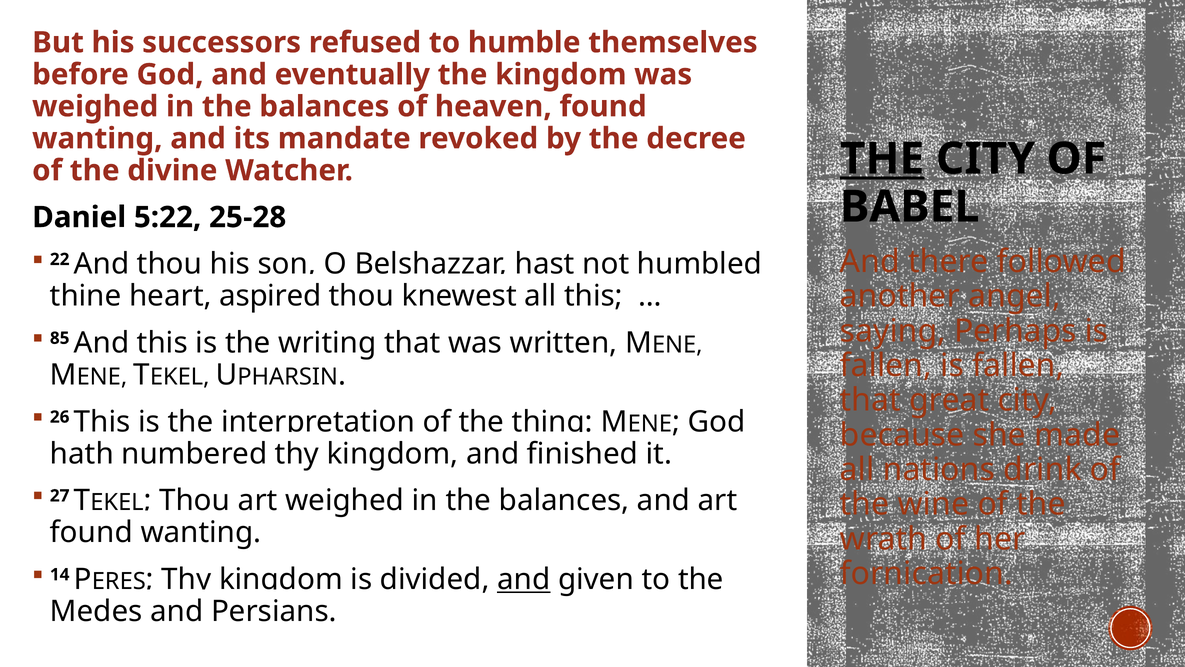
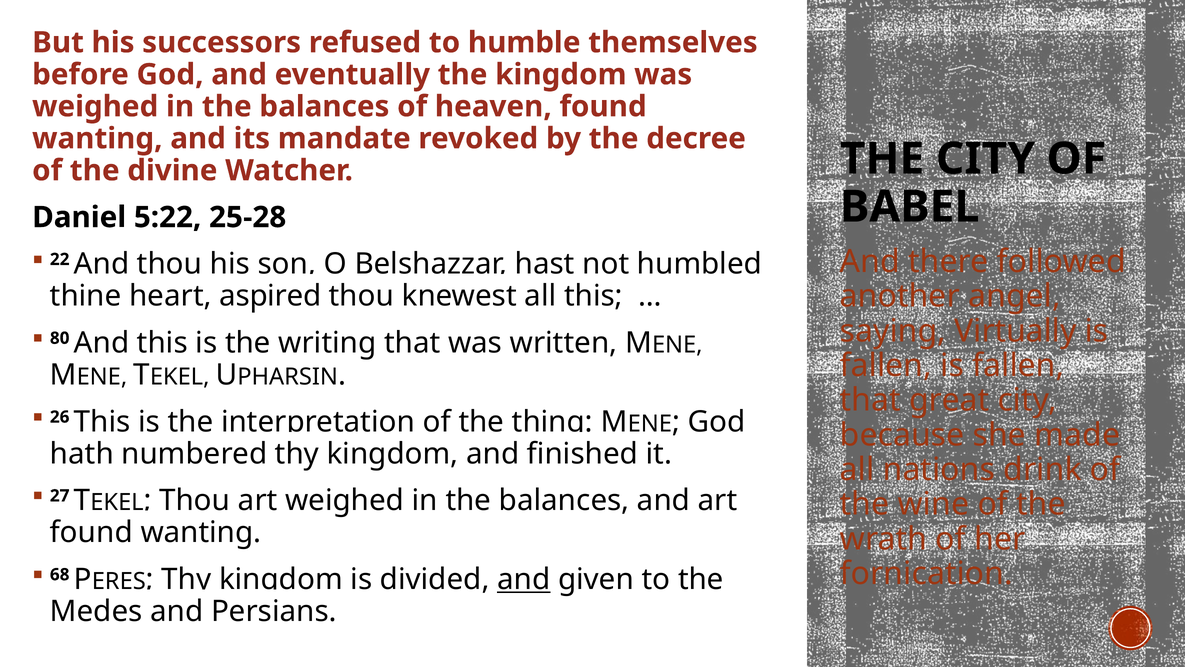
THE at (882, 159) underline: present -> none
Perhaps: Perhaps -> Virtually
85: 85 -> 80
14: 14 -> 68
